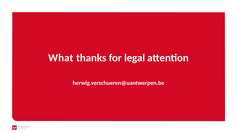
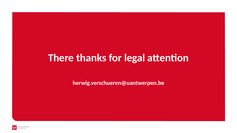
What: What -> There
